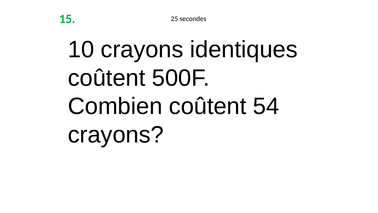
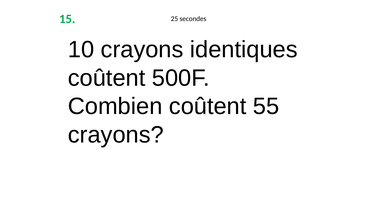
54: 54 -> 55
